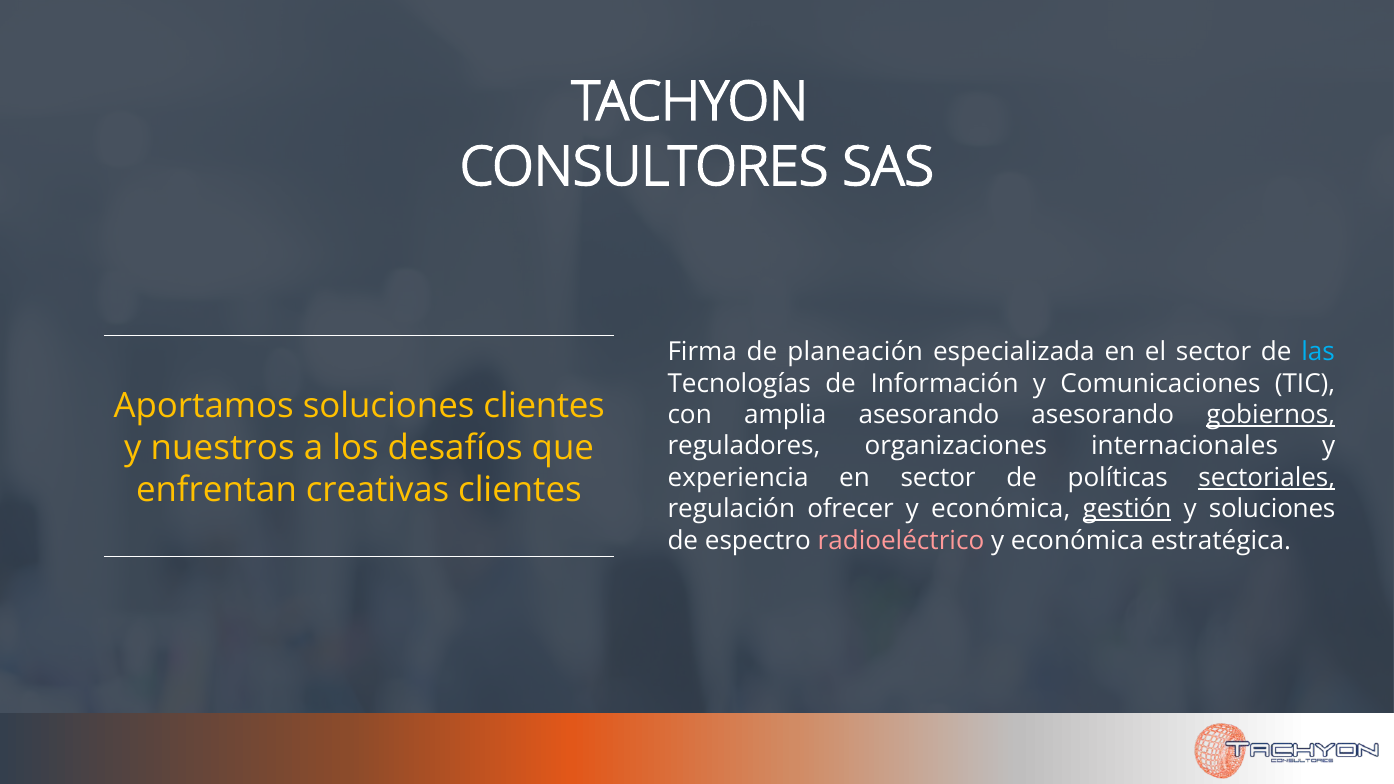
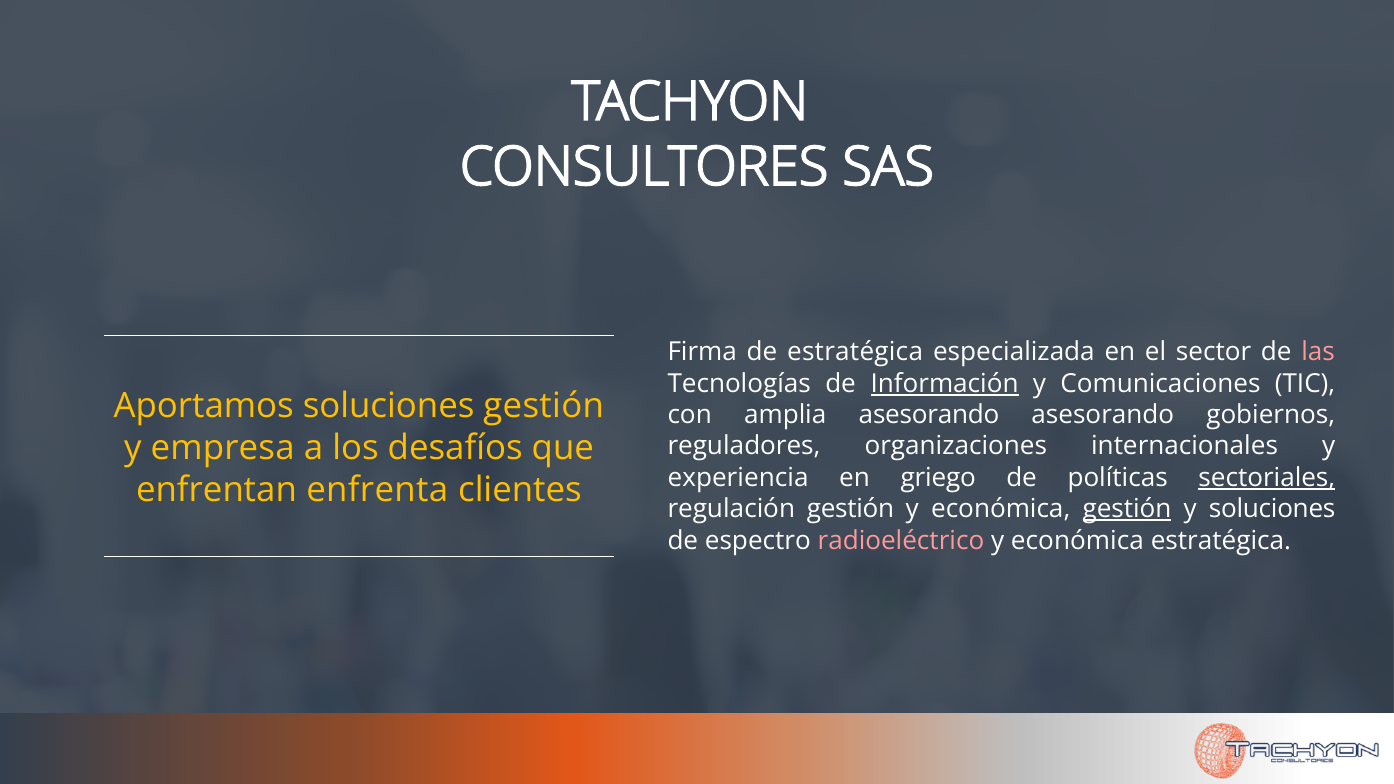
de planeación: planeación -> estratégica
las colour: light blue -> pink
Información underline: none -> present
soluciones clientes: clientes -> gestión
gobiernos underline: present -> none
nuestros: nuestros -> empresa
en sector: sector -> griego
creativas: creativas -> enfrenta
regulación ofrecer: ofrecer -> gestión
